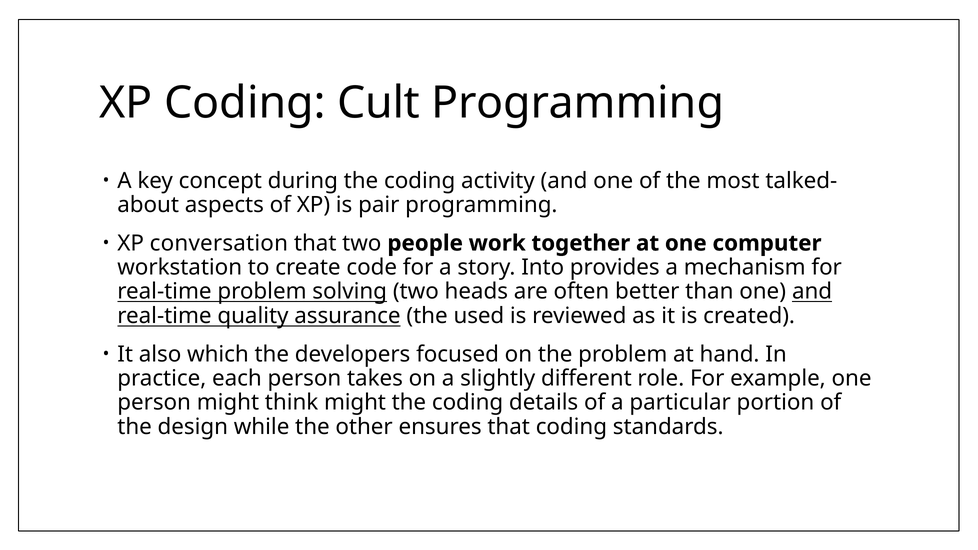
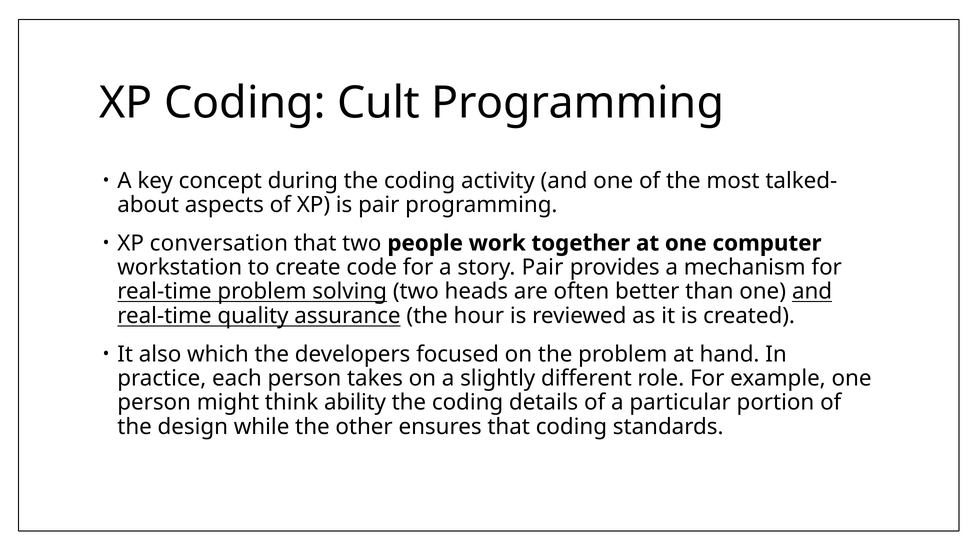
story Into: Into -> Pair
used: used -> hour
think might: might -> ability
